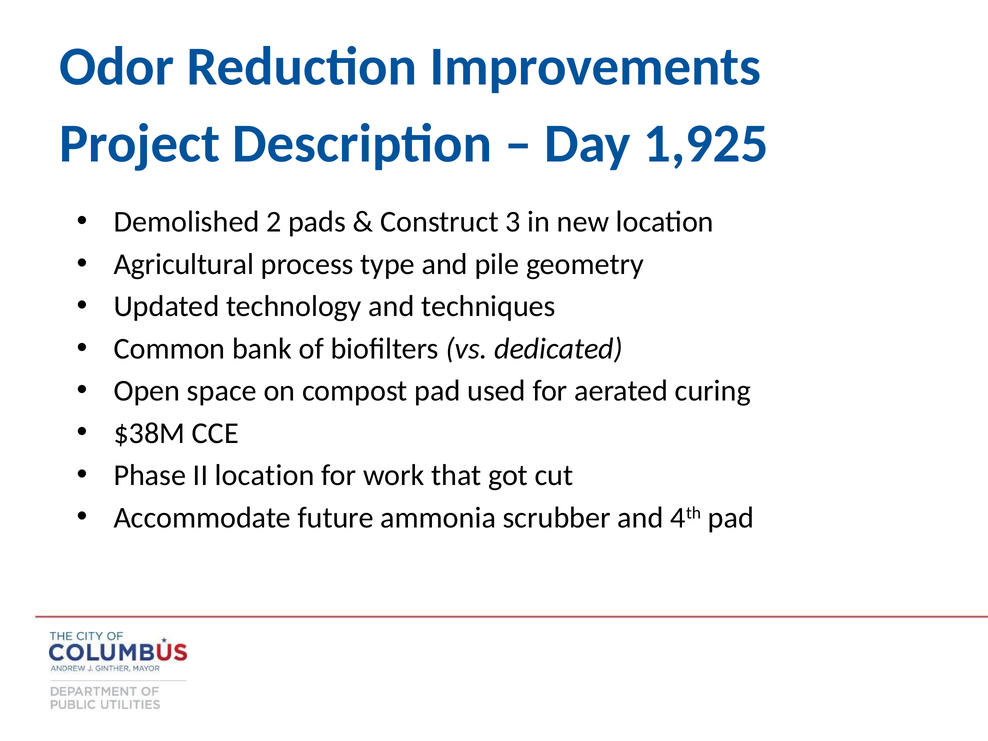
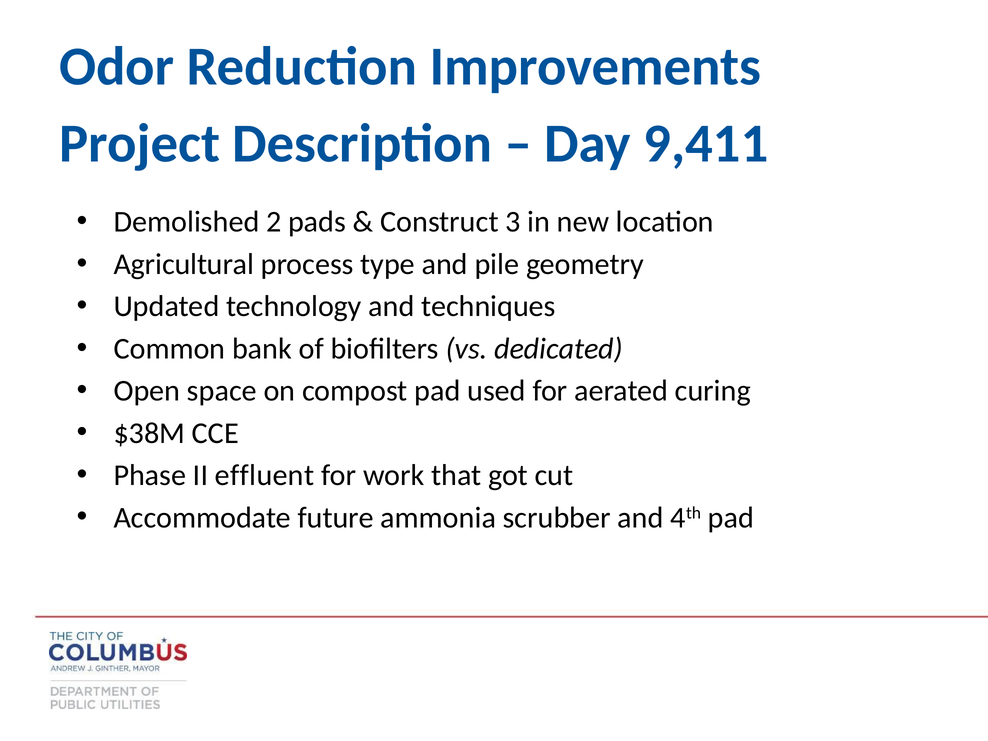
1,925: 1,925 -> 9,411
II location: location -> effluent
